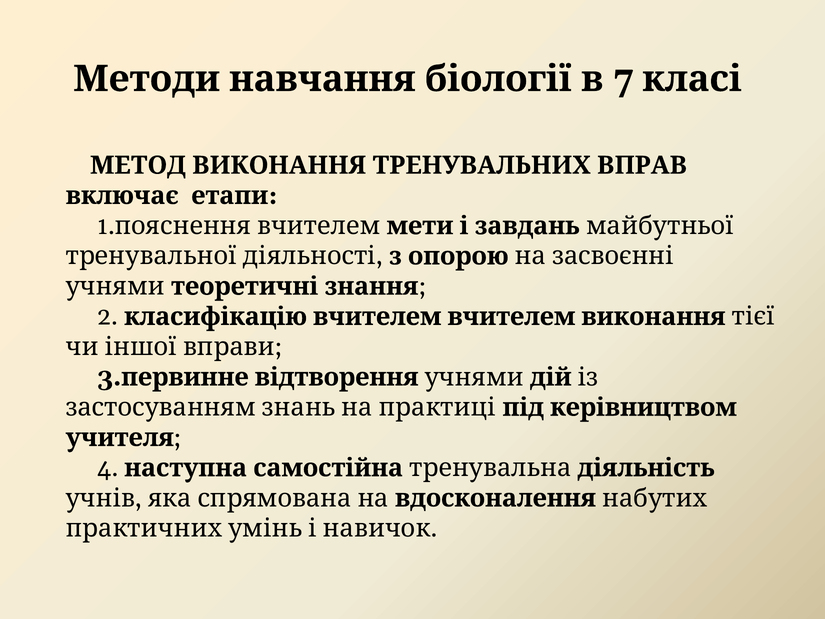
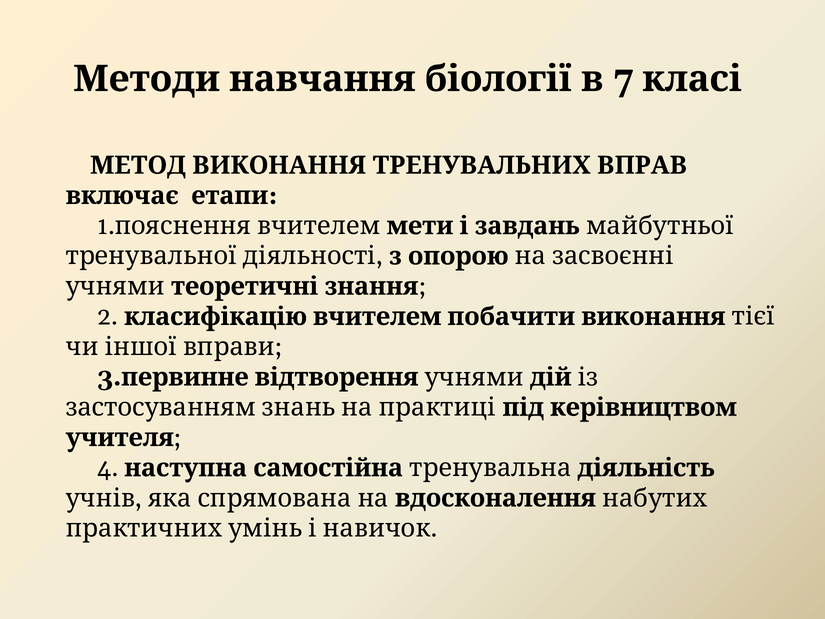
вчителем вчителем: вчителем -> побачити
